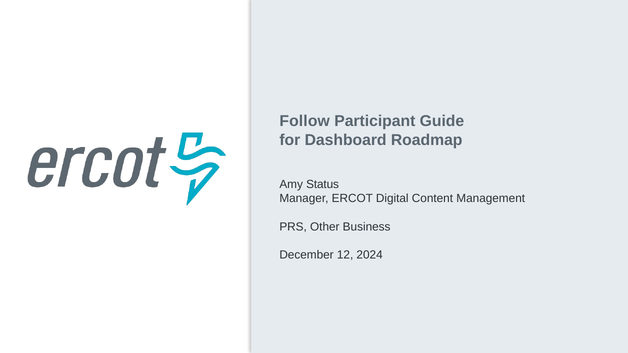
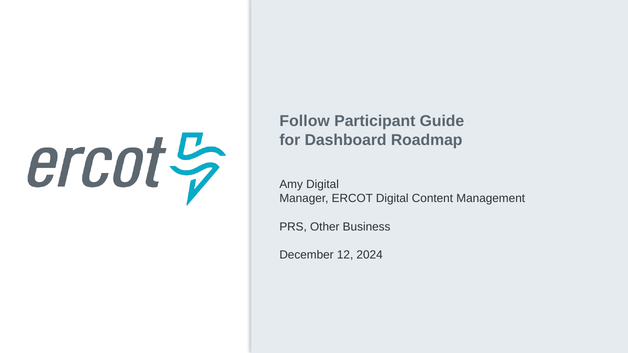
Amy Status: Status -> Digital
